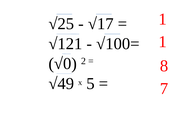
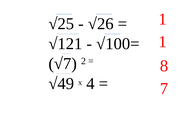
√17: √17 -> √26
√0: √0 -> √7
5: 5 -> 4
